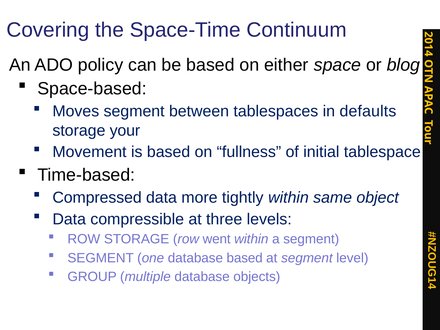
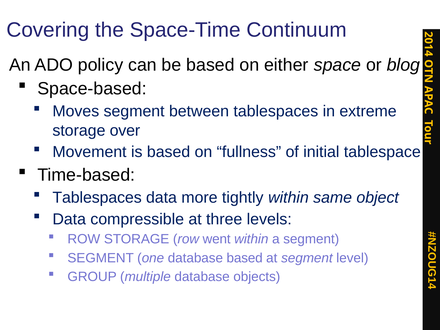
defaults: defaults -> extreme
your: your -> over
Compressed at (97, 198): Compressed -> Tablespaces
